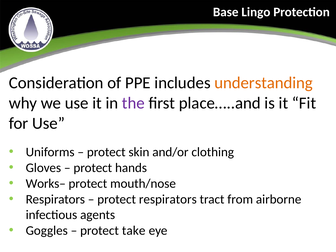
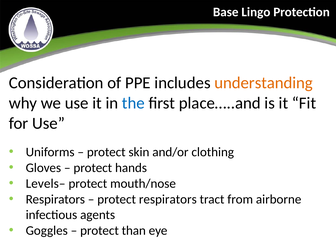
the colour: purple -> blue
Works–: Works– -> Levels–
take: take -> than
